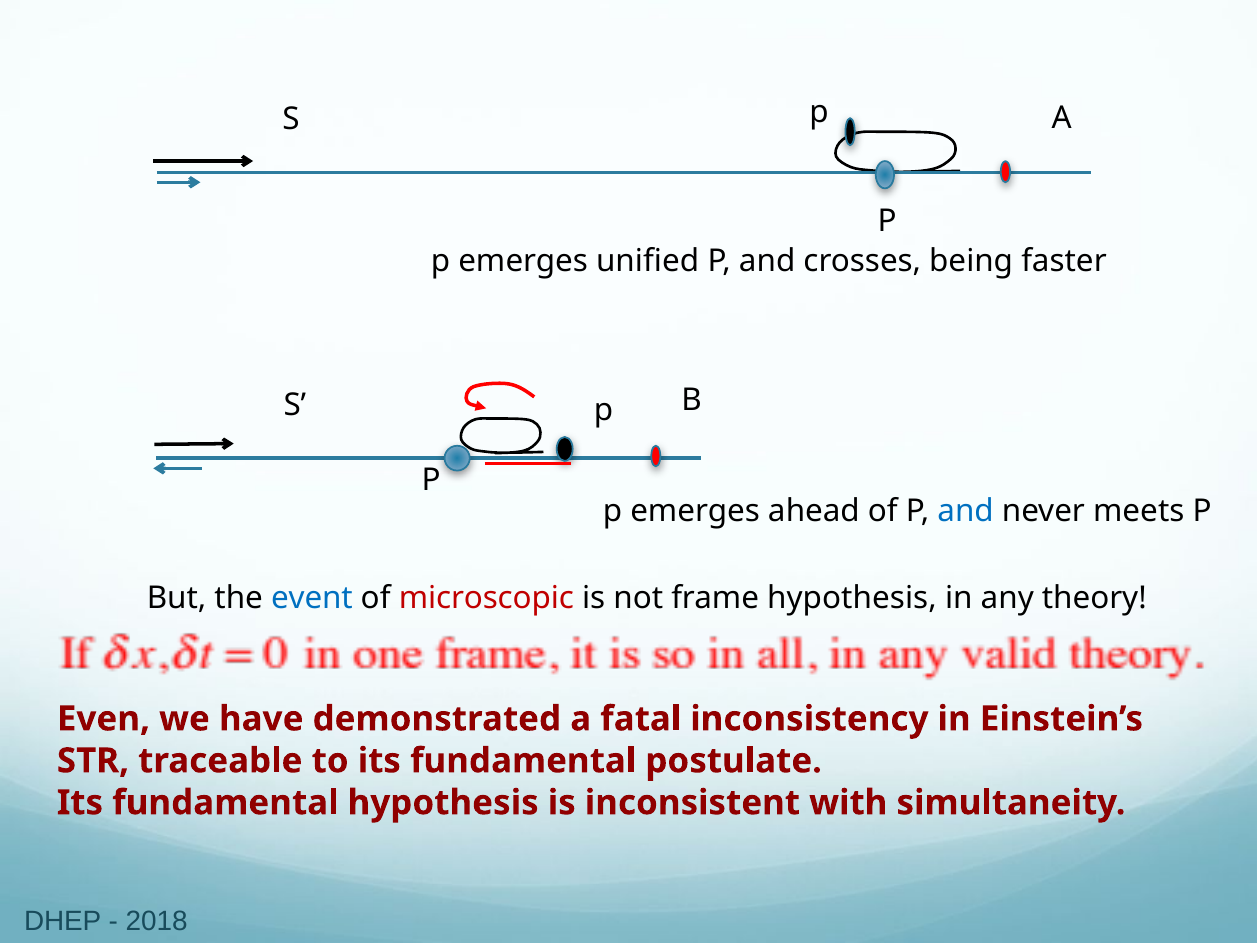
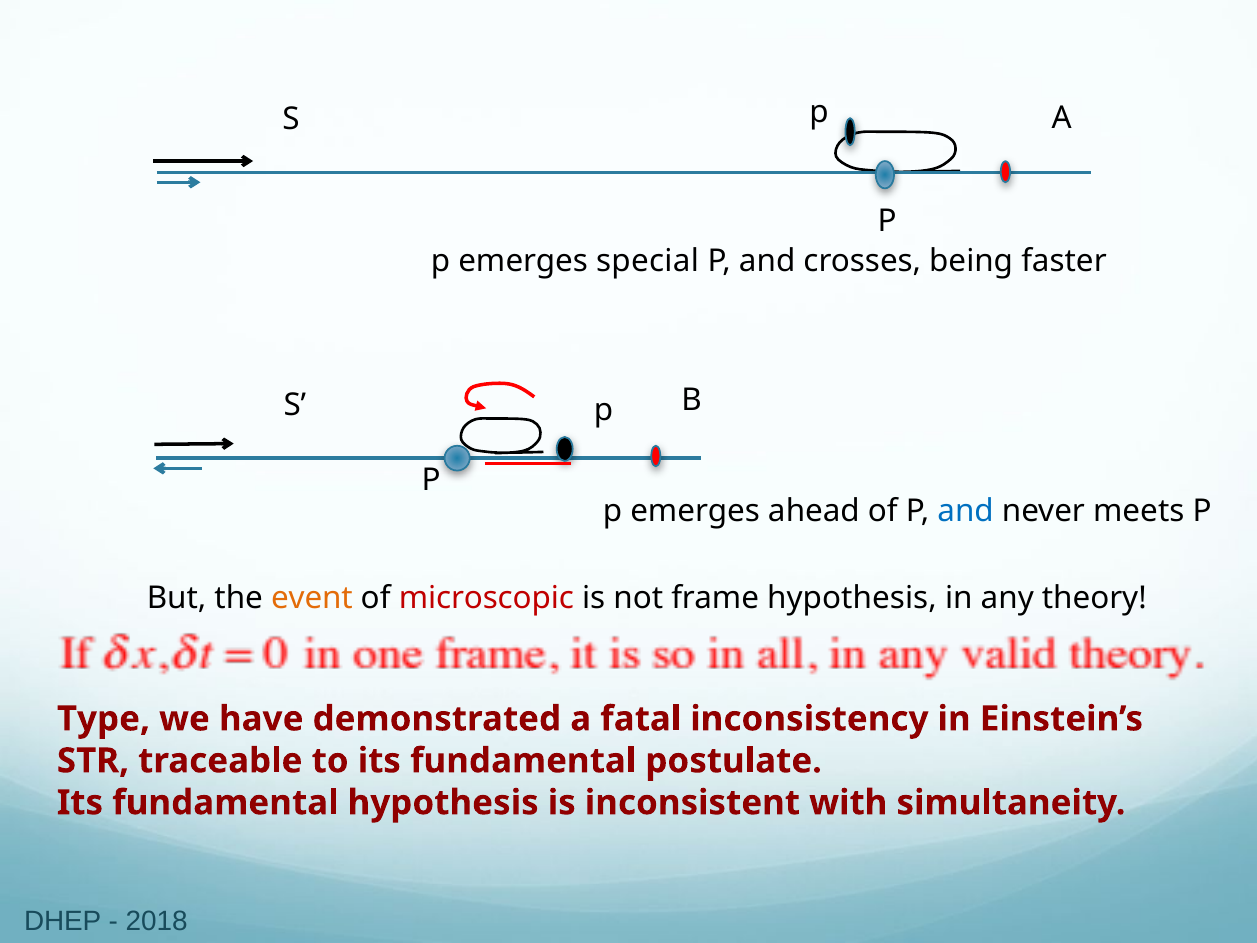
unified: unified -> special
event colour: blue -> orange
Even: Even -> Type
